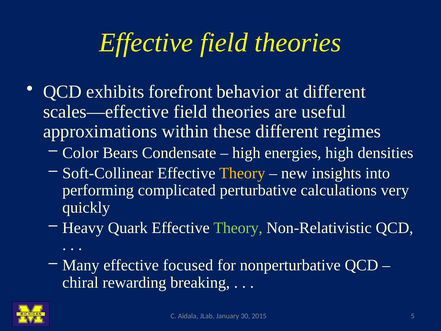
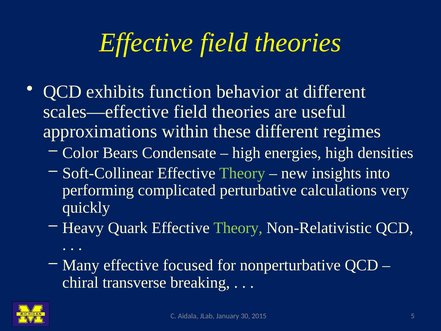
forefront: forefront -> function
Theory at (242, 173) colour: yellow -> light green
rewarding: rewarding -> transverse
